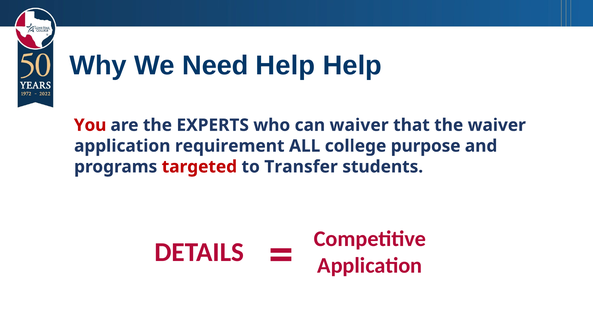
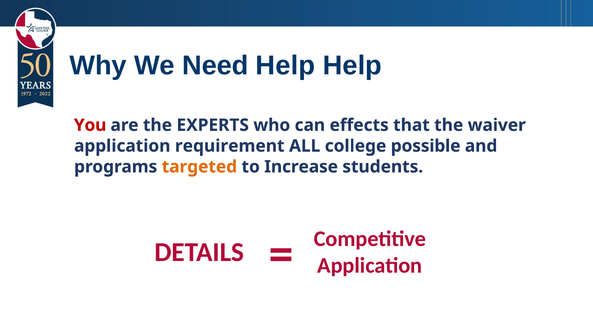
can waiver: waiver -> effects
purpose: purpose -> possible
targeted colour: red -> orange
Transfer: Transfer -> Increase
